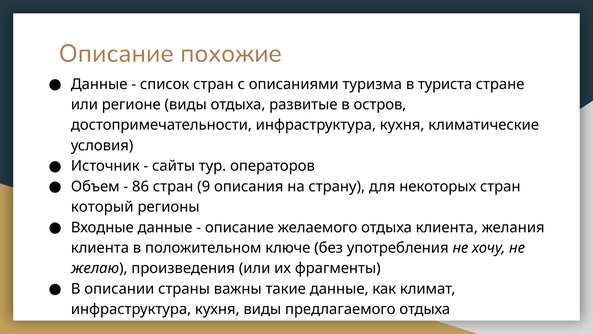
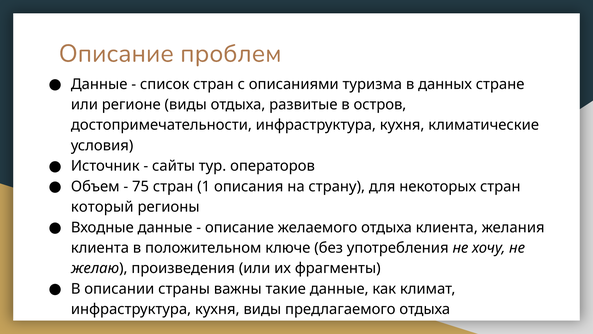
похожие: похожие -> проблем
туриста: туриста -> данных
86: 86 -> 75
9: 9 -> 1
